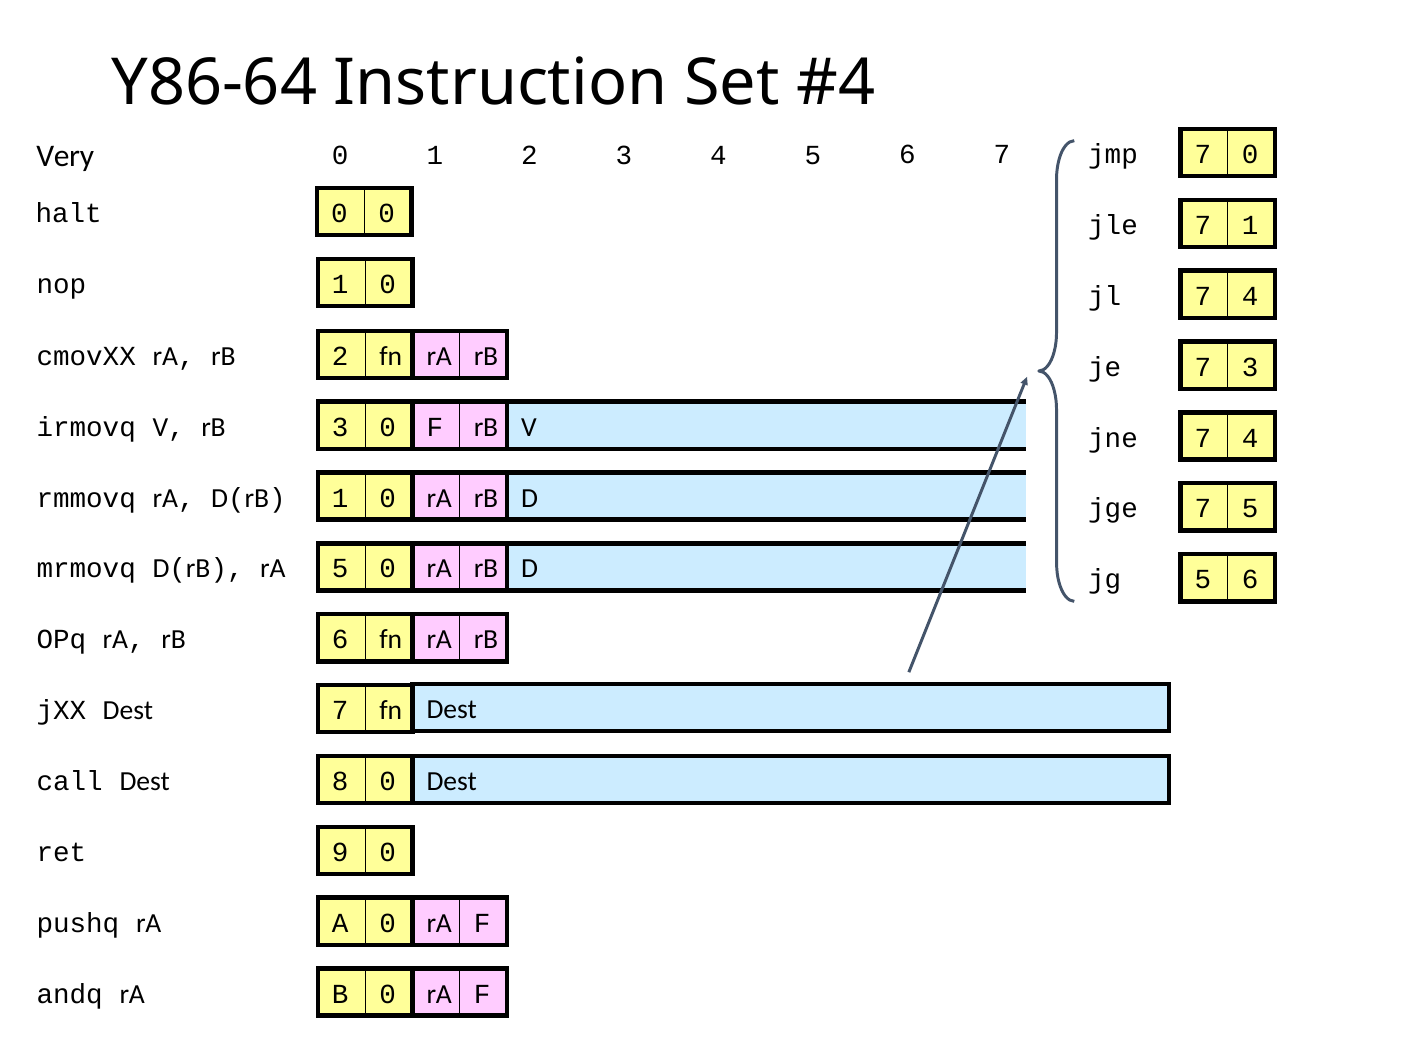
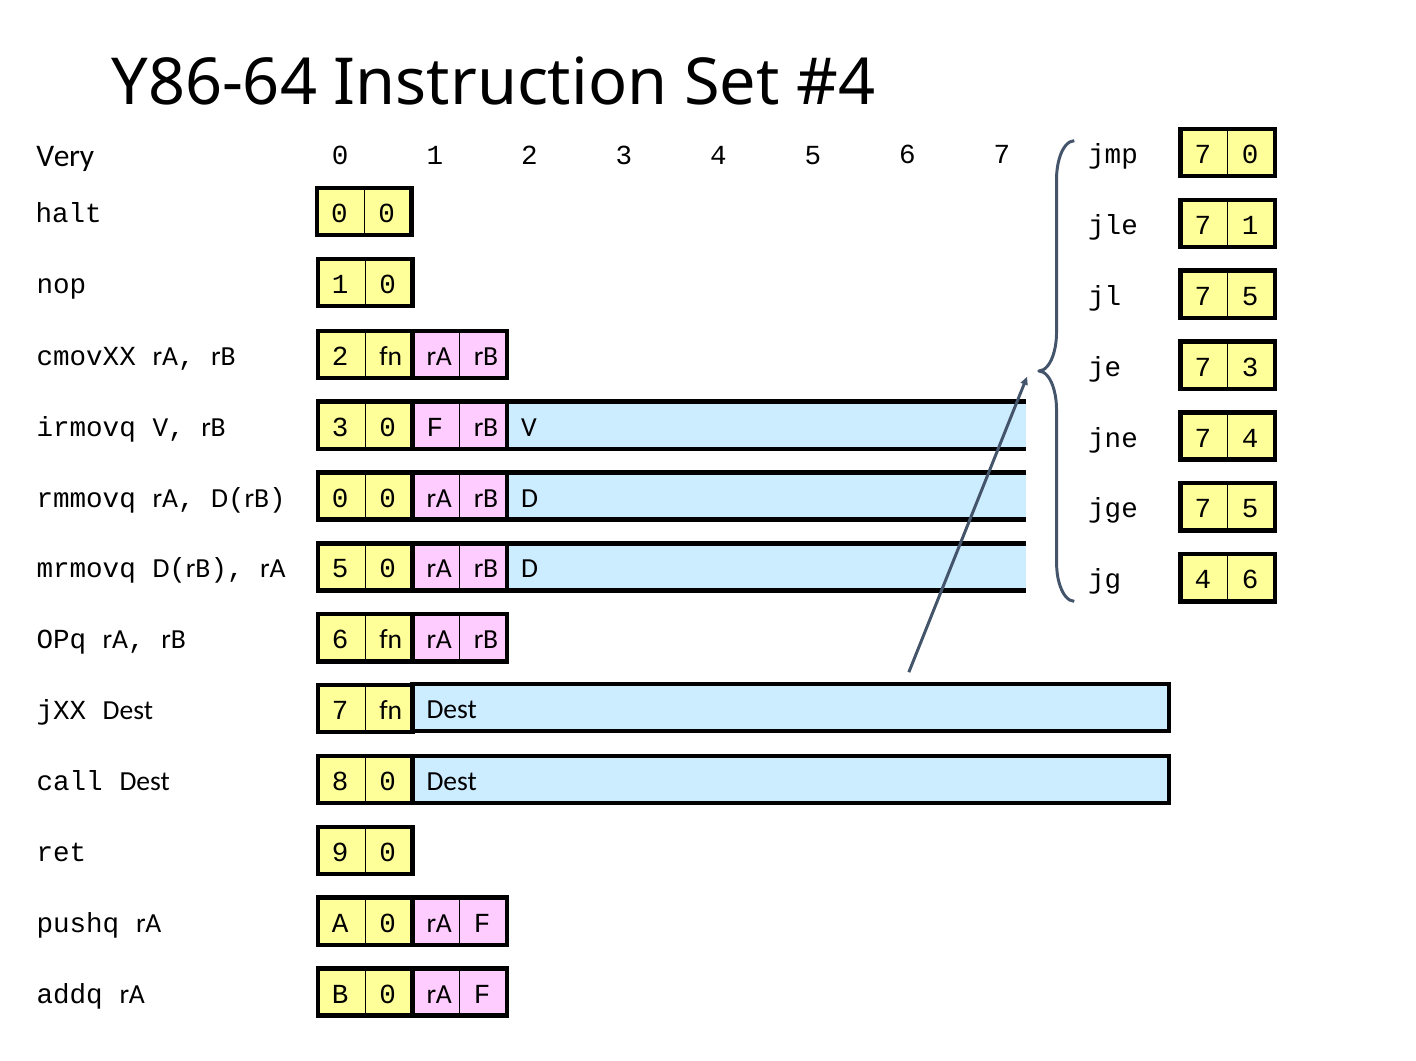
jl 7 4: 4 -> 5
D(rB 1: 1 -> 0
jg 5: 5 -> 4
andq: andq -> addq
